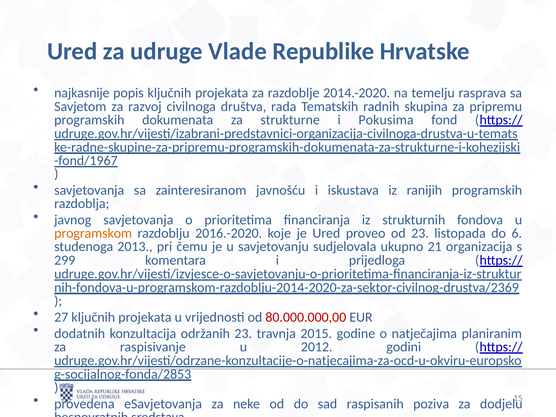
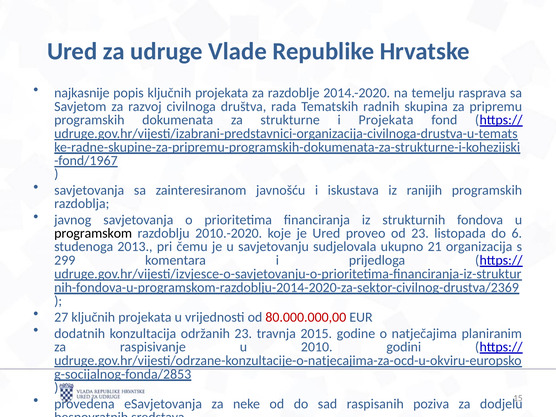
i Pokusima: Pokusima -> Projekata
programskom colour: orange -> black
2016.-2020: 2016.-2020 -> 2010.-2020
2012: 2012 -> 2010
